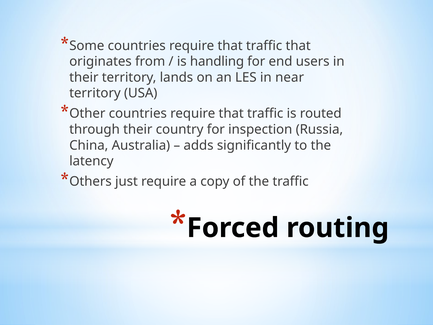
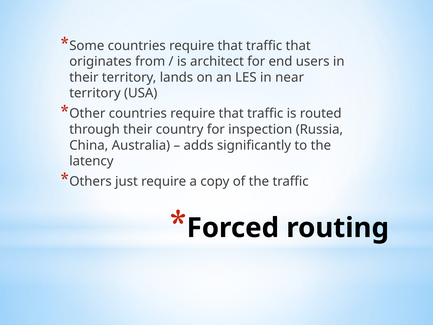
handling: handling -> architect
